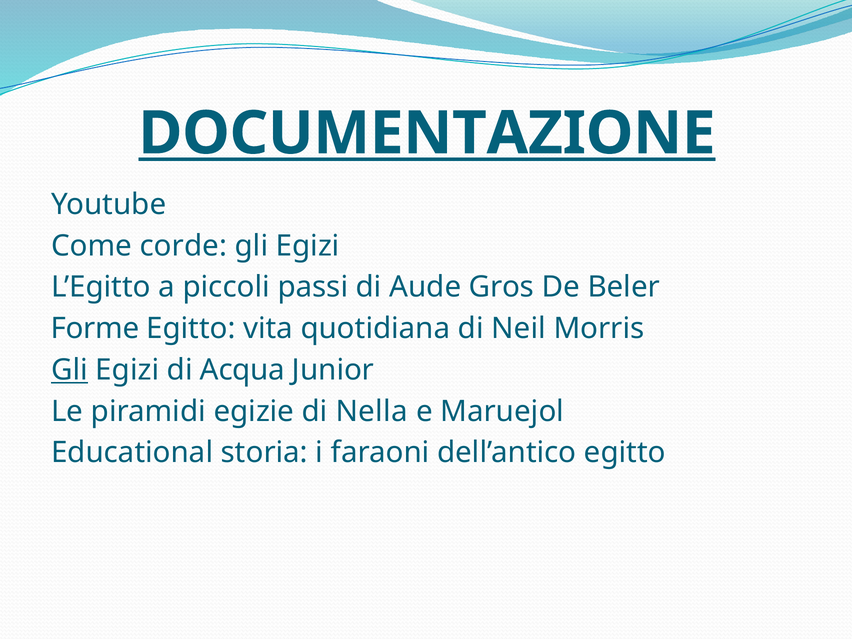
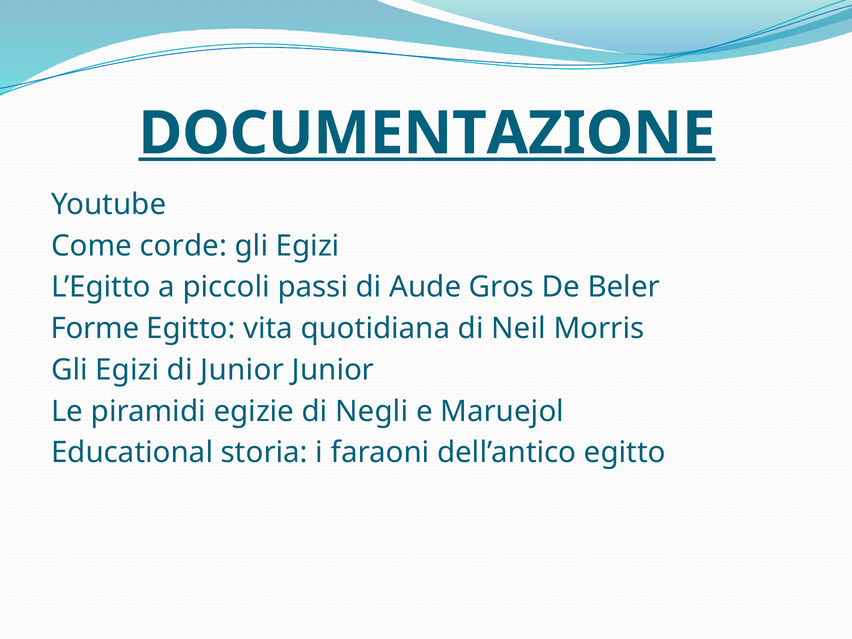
Gli at (70, 370) underline: present -> none
di Acqua: Acqua -> Junior
Nella: Nella -> Negli
